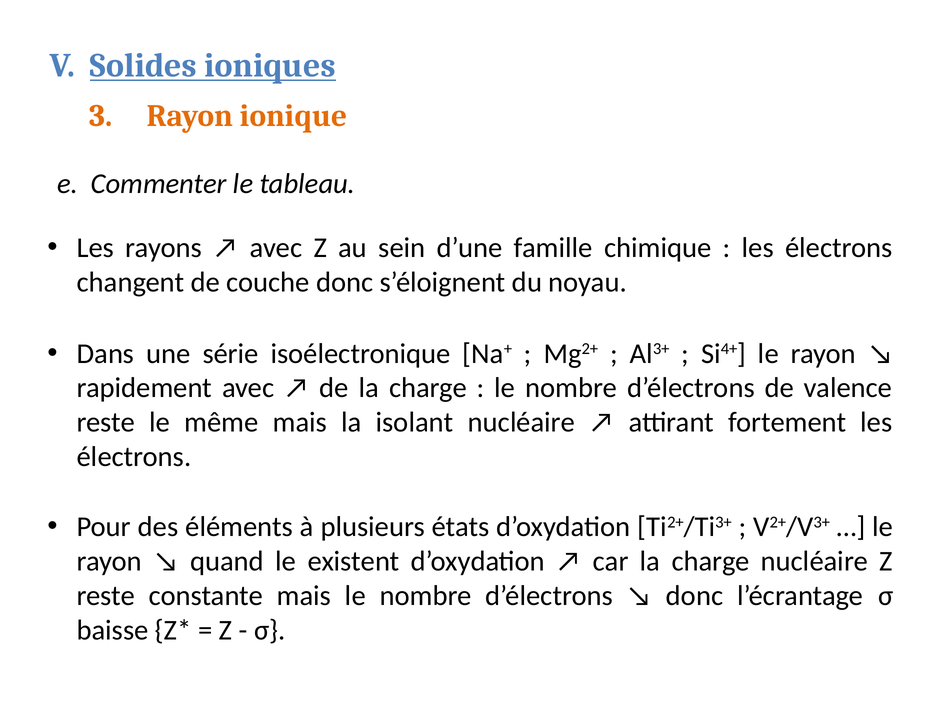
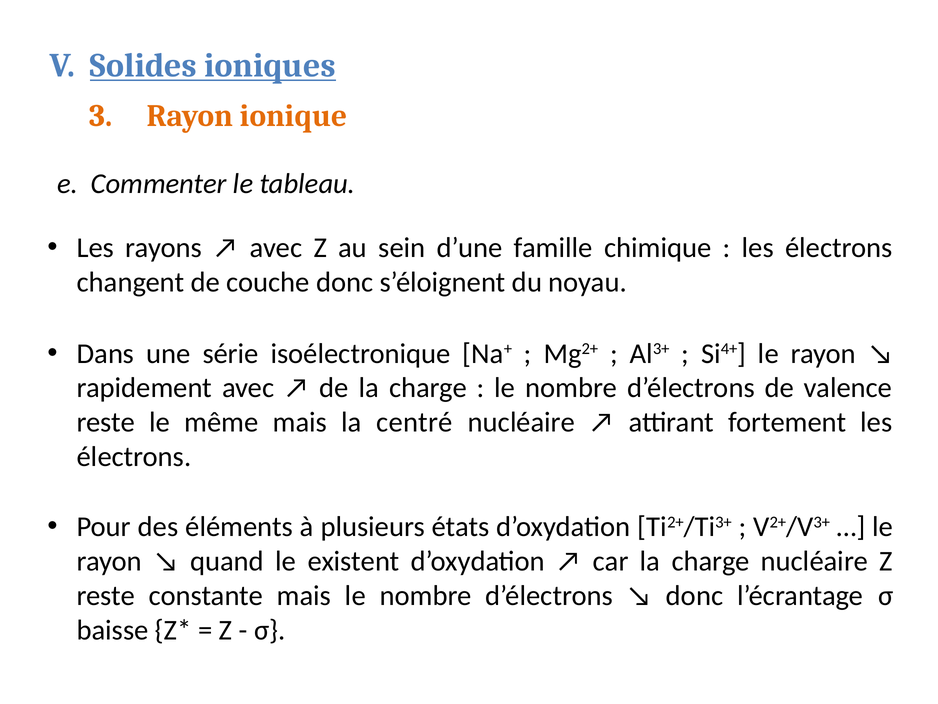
isolant: isolant -> centré
